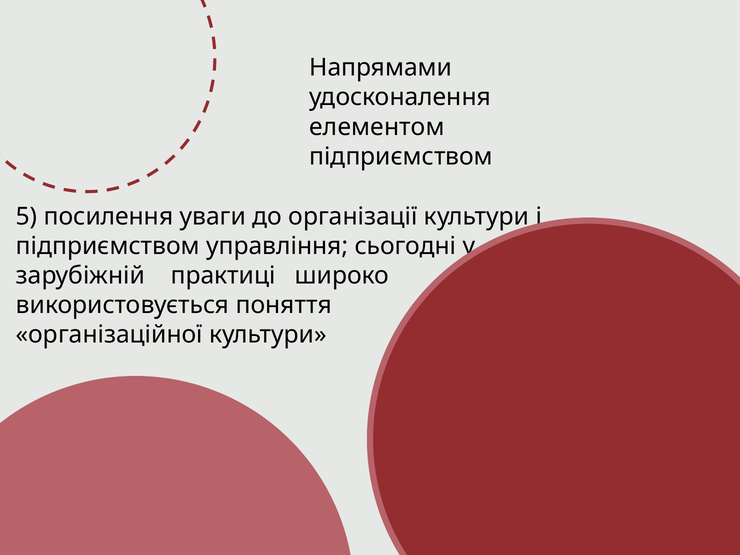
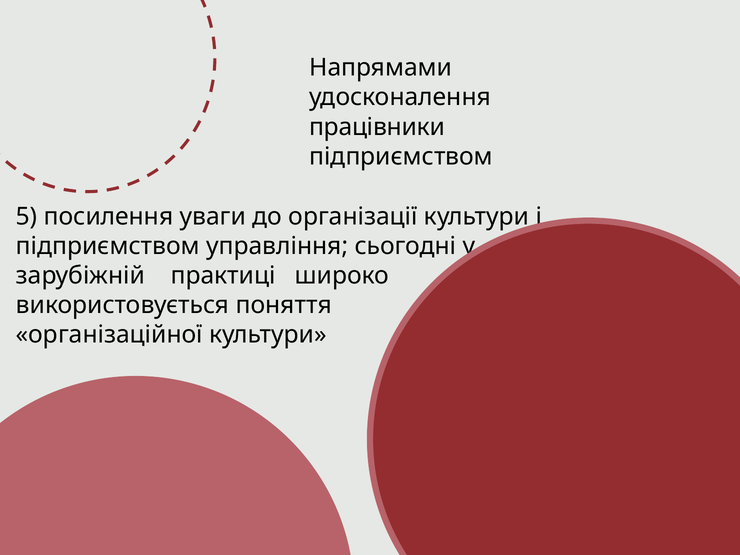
елементом: елементом -> працівники
